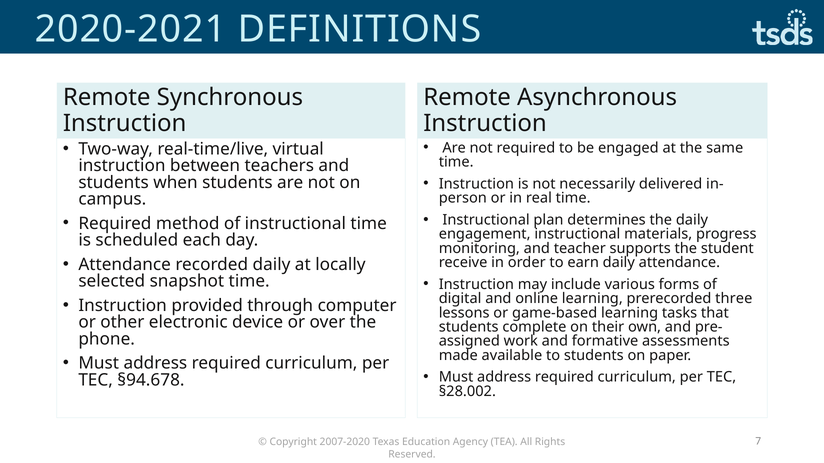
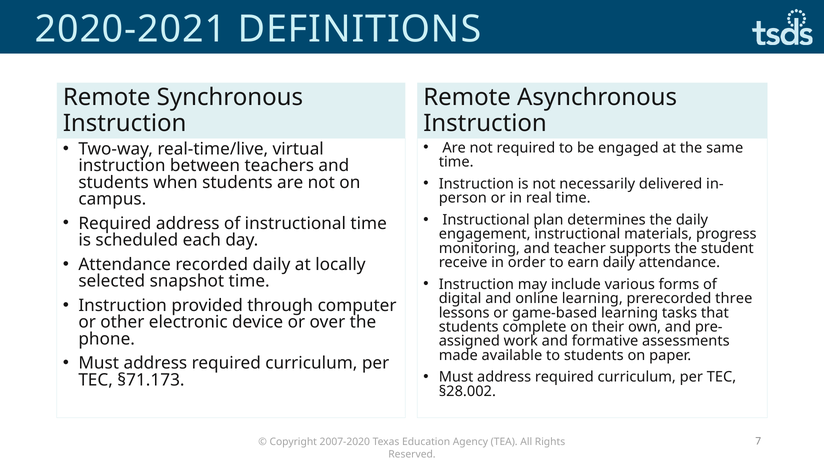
Required method: method -> address
§94.678: §94.678 -> §71.173
